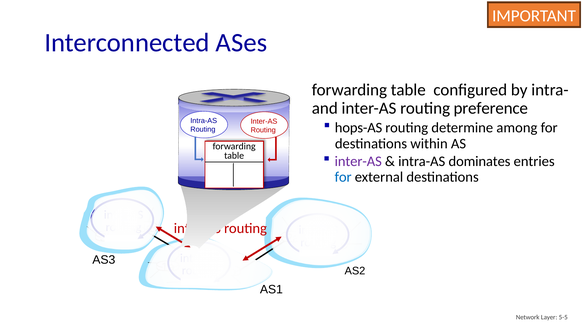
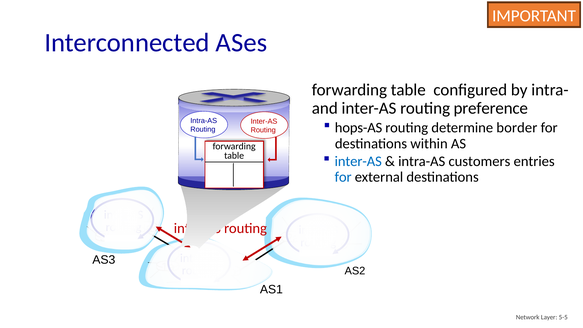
among: among -> border
inter-AS at (358, 161) colour: purple -> blue
dominates: dominates -> customers
